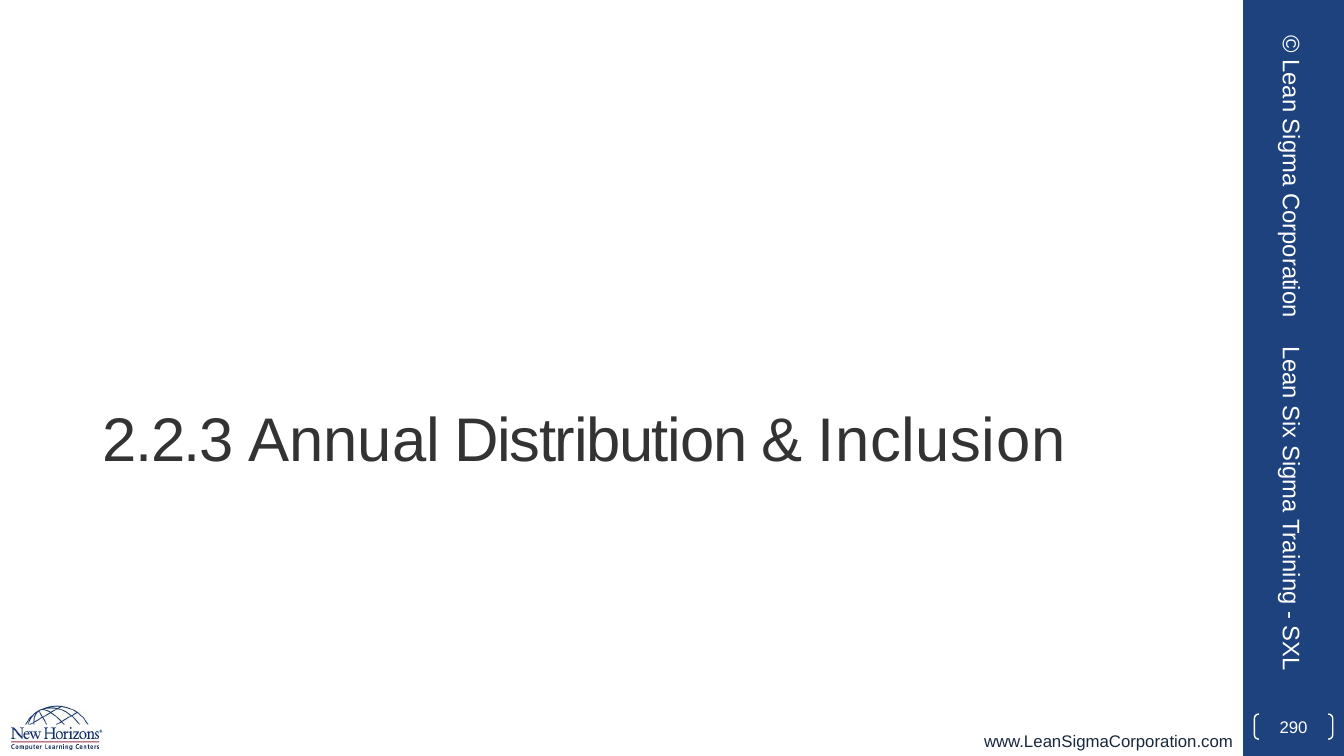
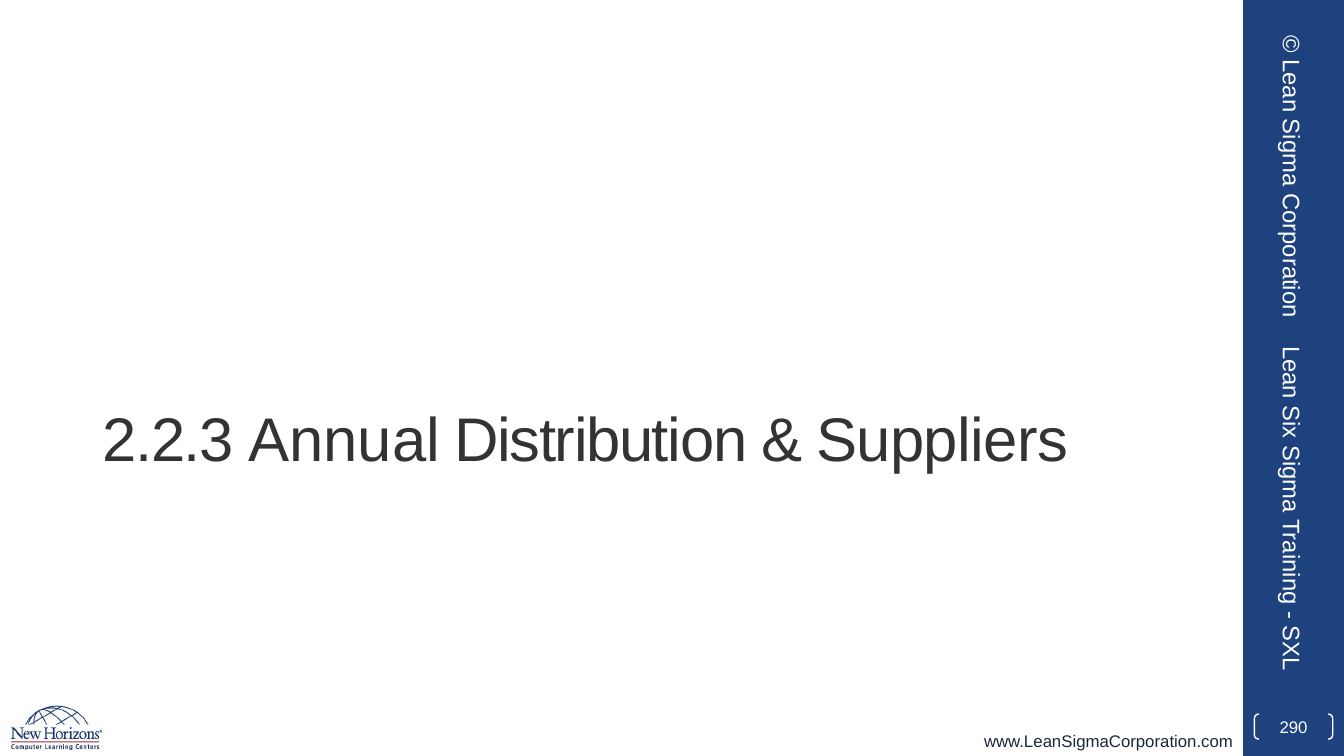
Inclusion: Inclusion -> Suppliers
